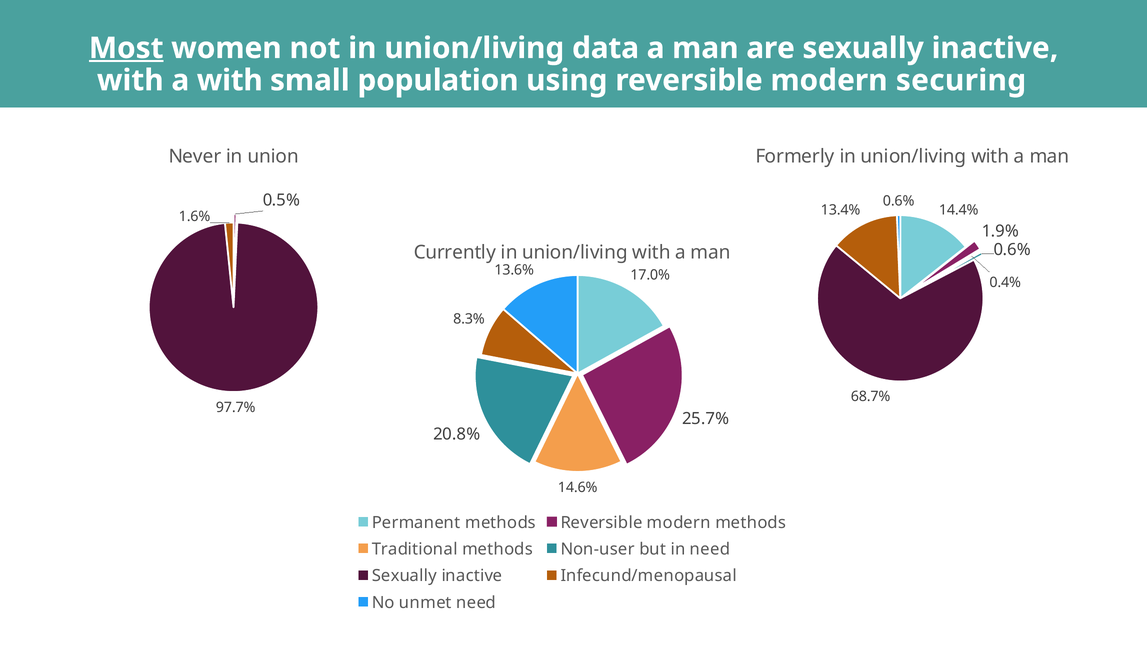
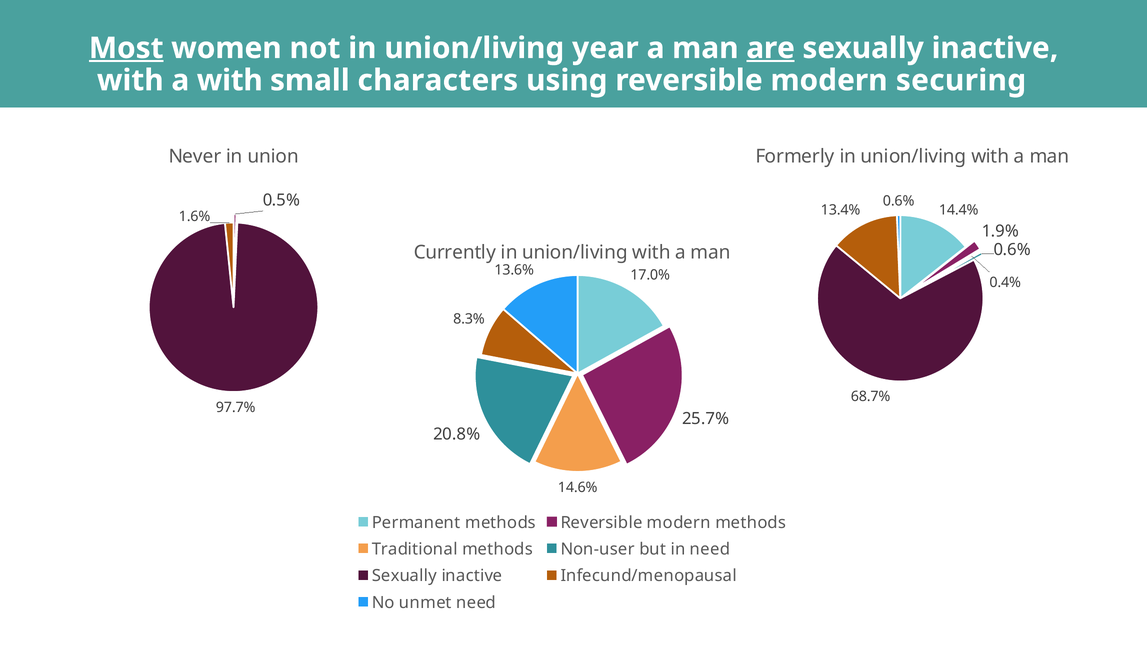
data: data -> year
are underline: none -> present
population: population -> characters
